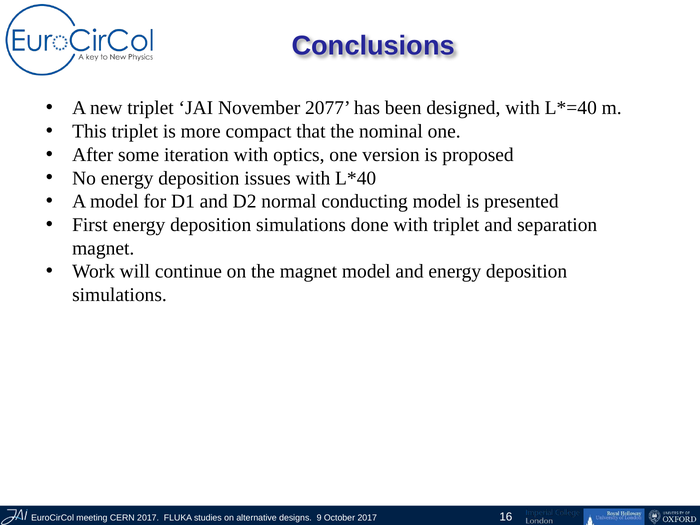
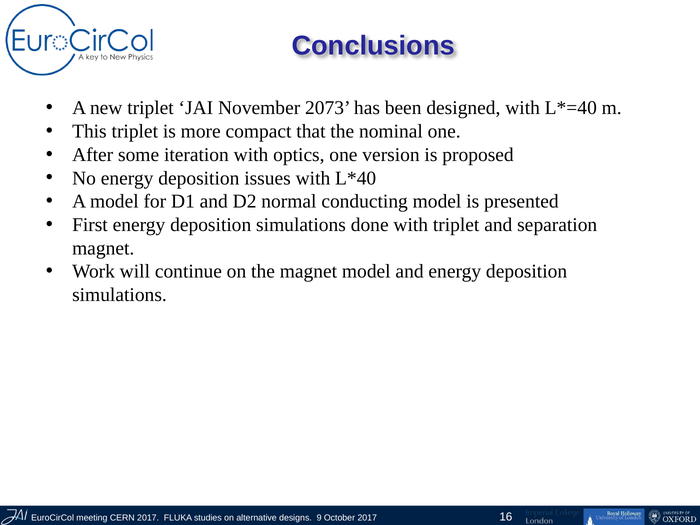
2077: 2077 -> 2073
